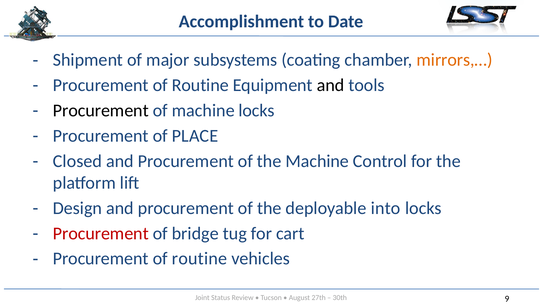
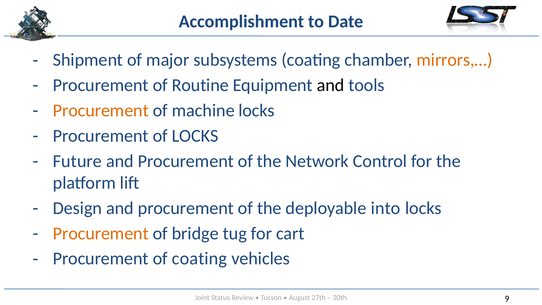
Procurement at (101, 110) colour: black -> orange
of PLACE: PLACE -> LOCKS
Closed: Closed -> Future
the Machine: Machine -> Network
Procurement at (101, 233) colour: red -> orange
routine at (200, 259): routine -> coating
